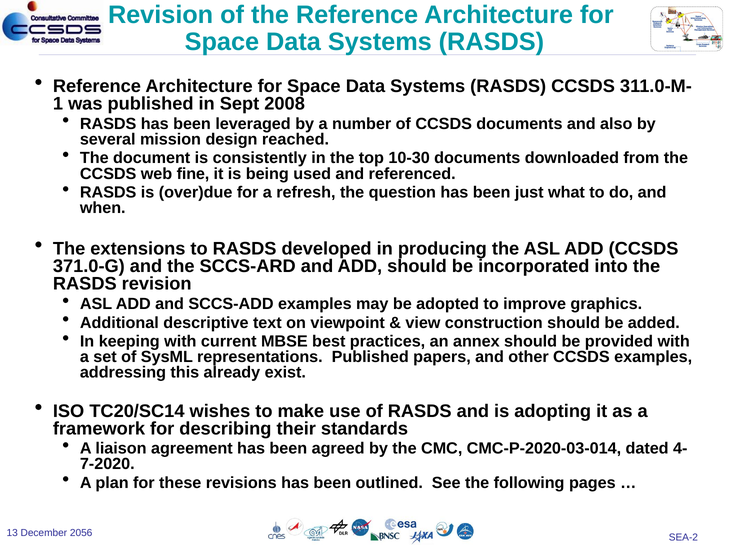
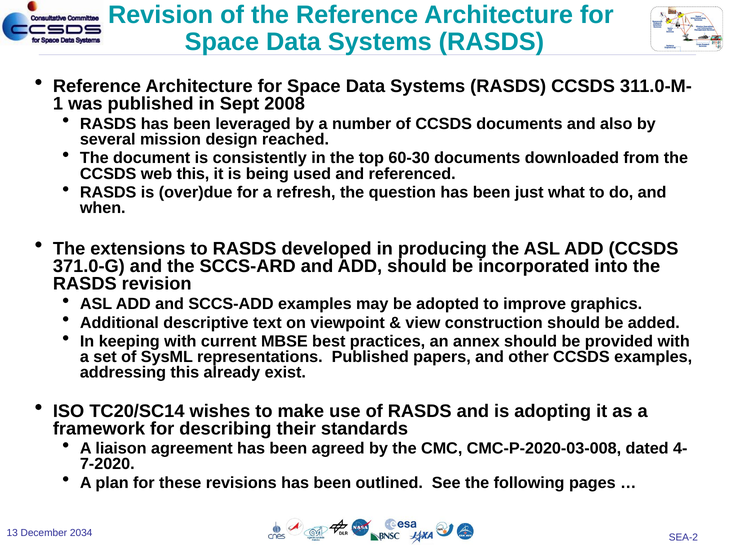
10-30: 10-30 -> 60-30
web fine: fine -> this
CMC-P-2020-03-014: CMC-P-2020-03-014 -> CMC-P-2020-03-008
2056: 2056 -> 2034
